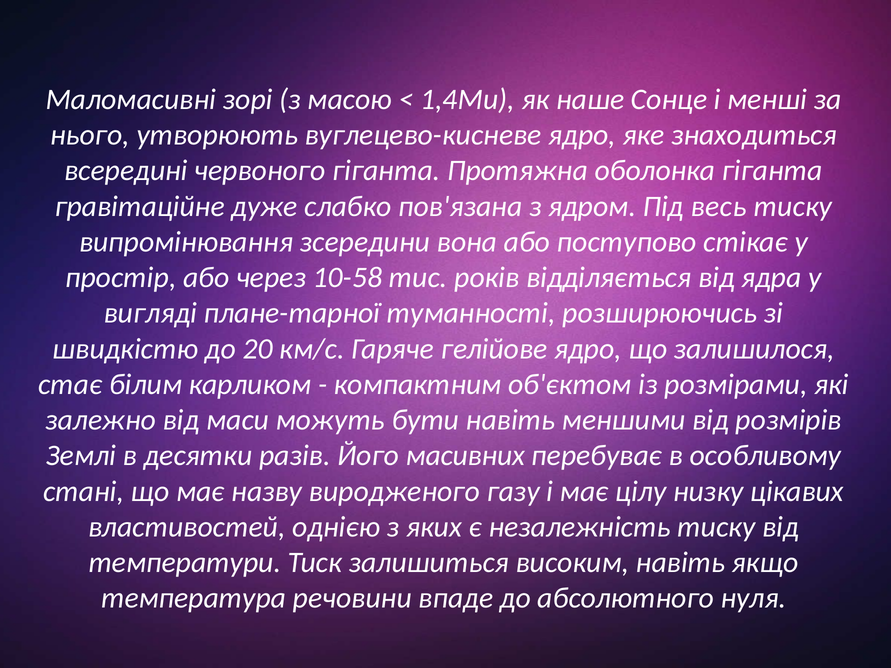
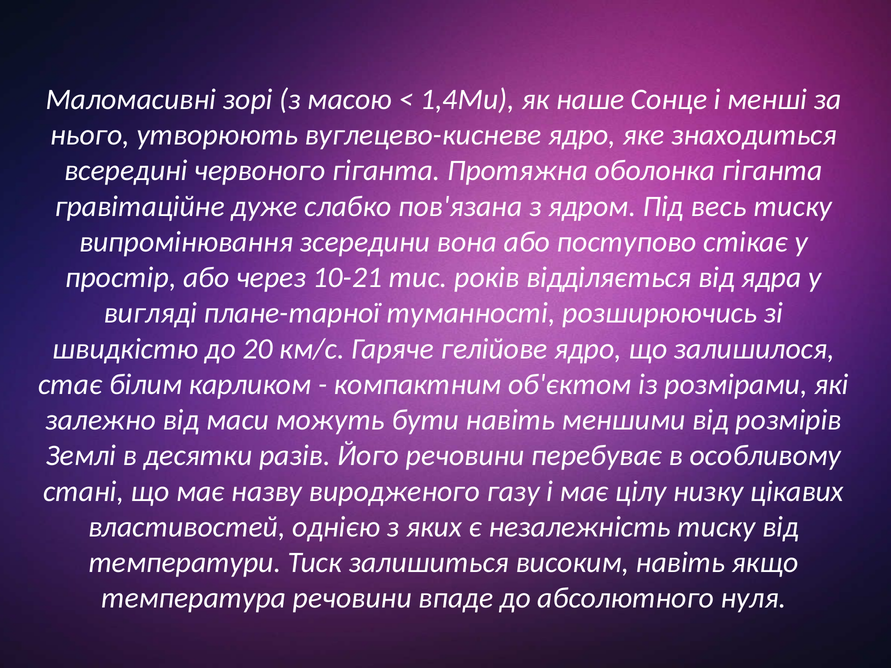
10-58: 10-58 -> 10-21
Його масивних: масивних -> речовини
